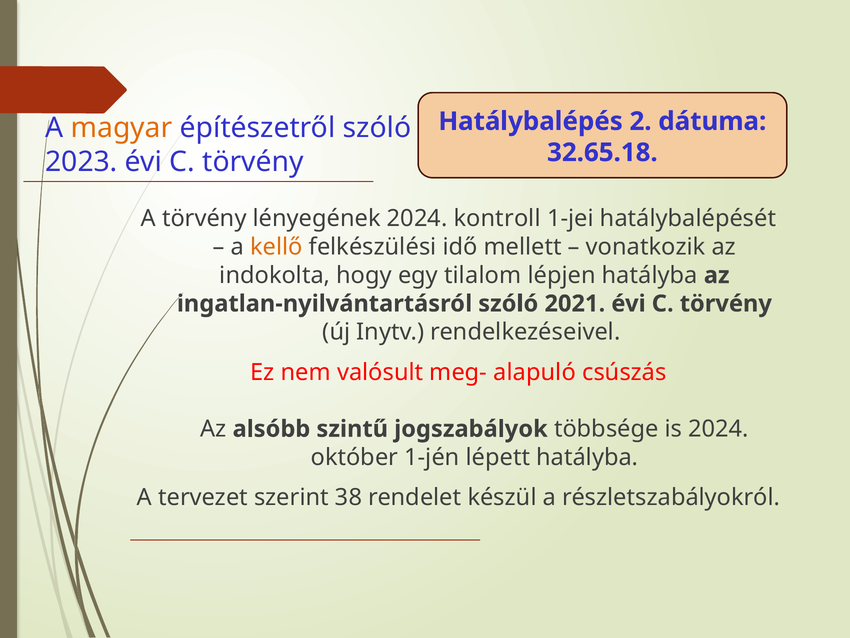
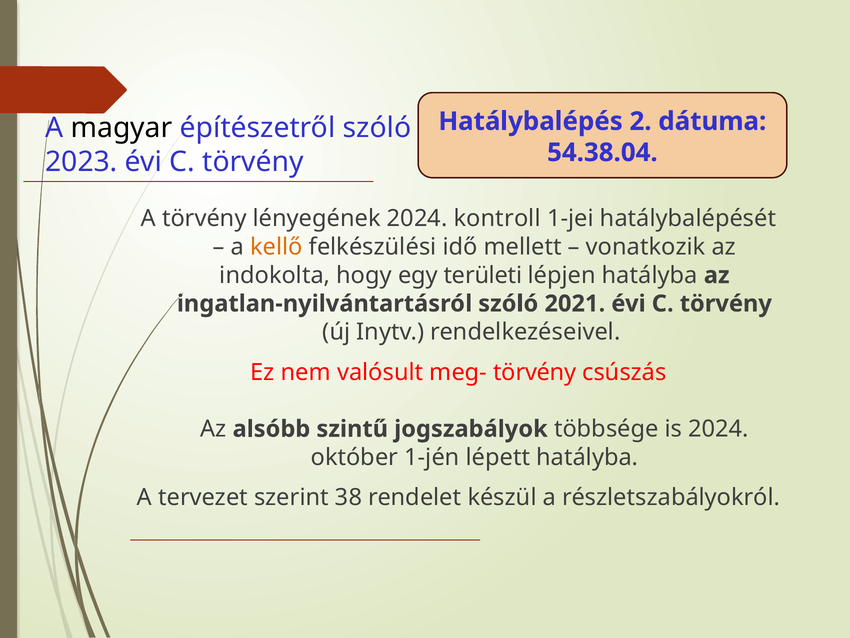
magyar colour: orange -> black
32.65.18: 32.65.18 -> 54.38.04
tilalom: tilalom -> területi
meg- alapuló: alapuló -> törvény
